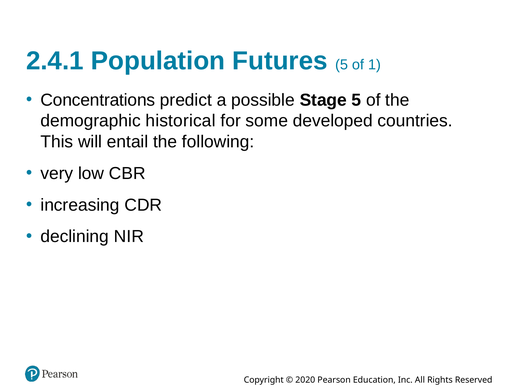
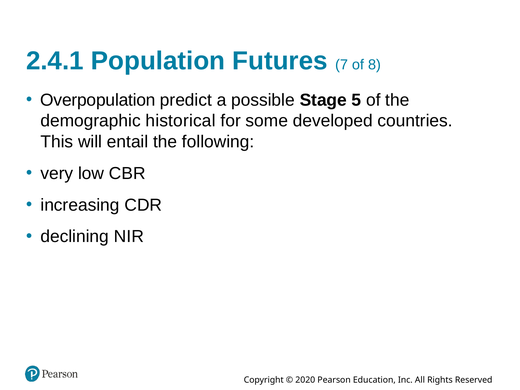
Futures 5: 5 -> 7
1: 1 -> 8
Concentrations: Concentrations -> Overpopulation
